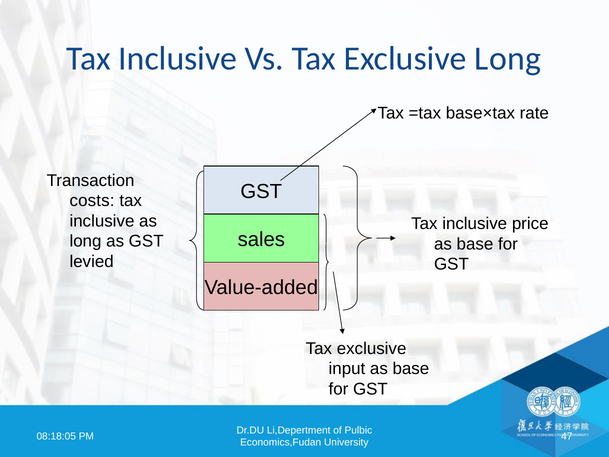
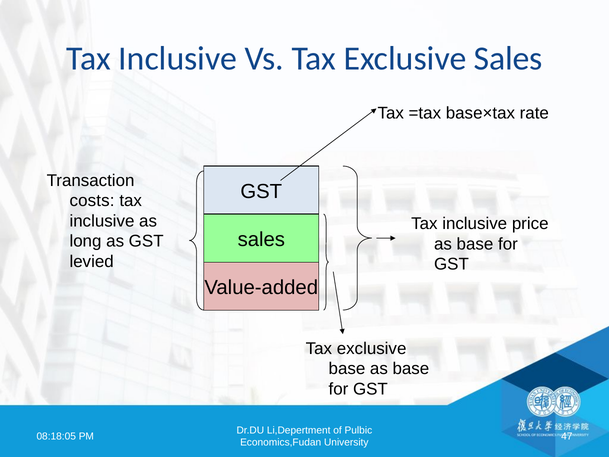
Exclusive Long: Long -> Sales
input at (347, 369): input -> base
